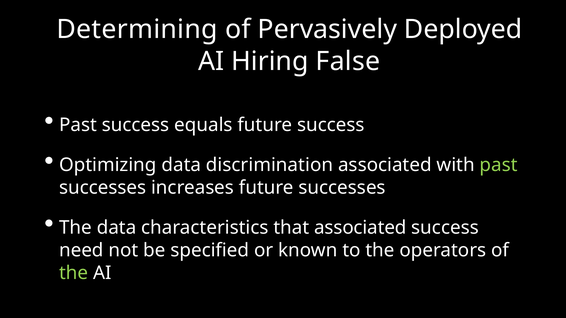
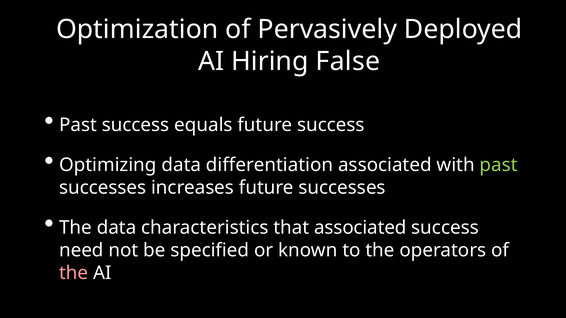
Determining: Determining -> Optimization
discrimination: discrimination -> differentiation
the at (74, 273) colour: light green -> pink
